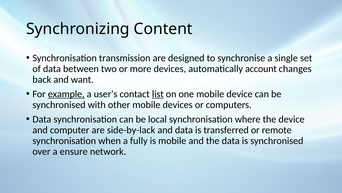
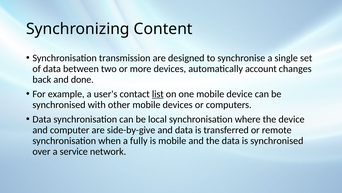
want: want -> done
example underline: present -> none
side-by-lack: side-by-lack -> side-by-give
ensure: ensure -> service
